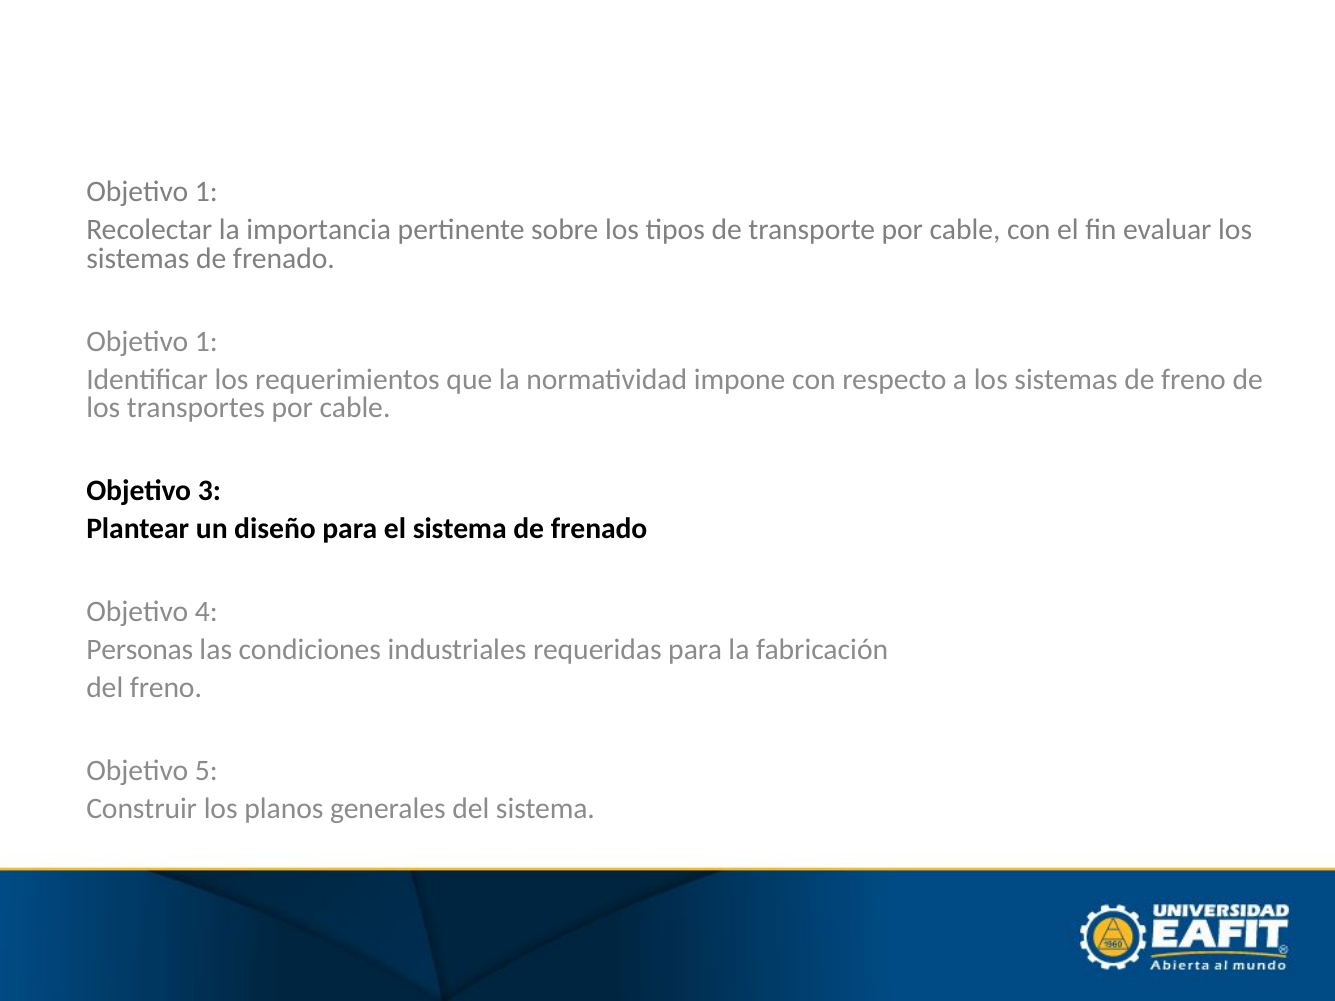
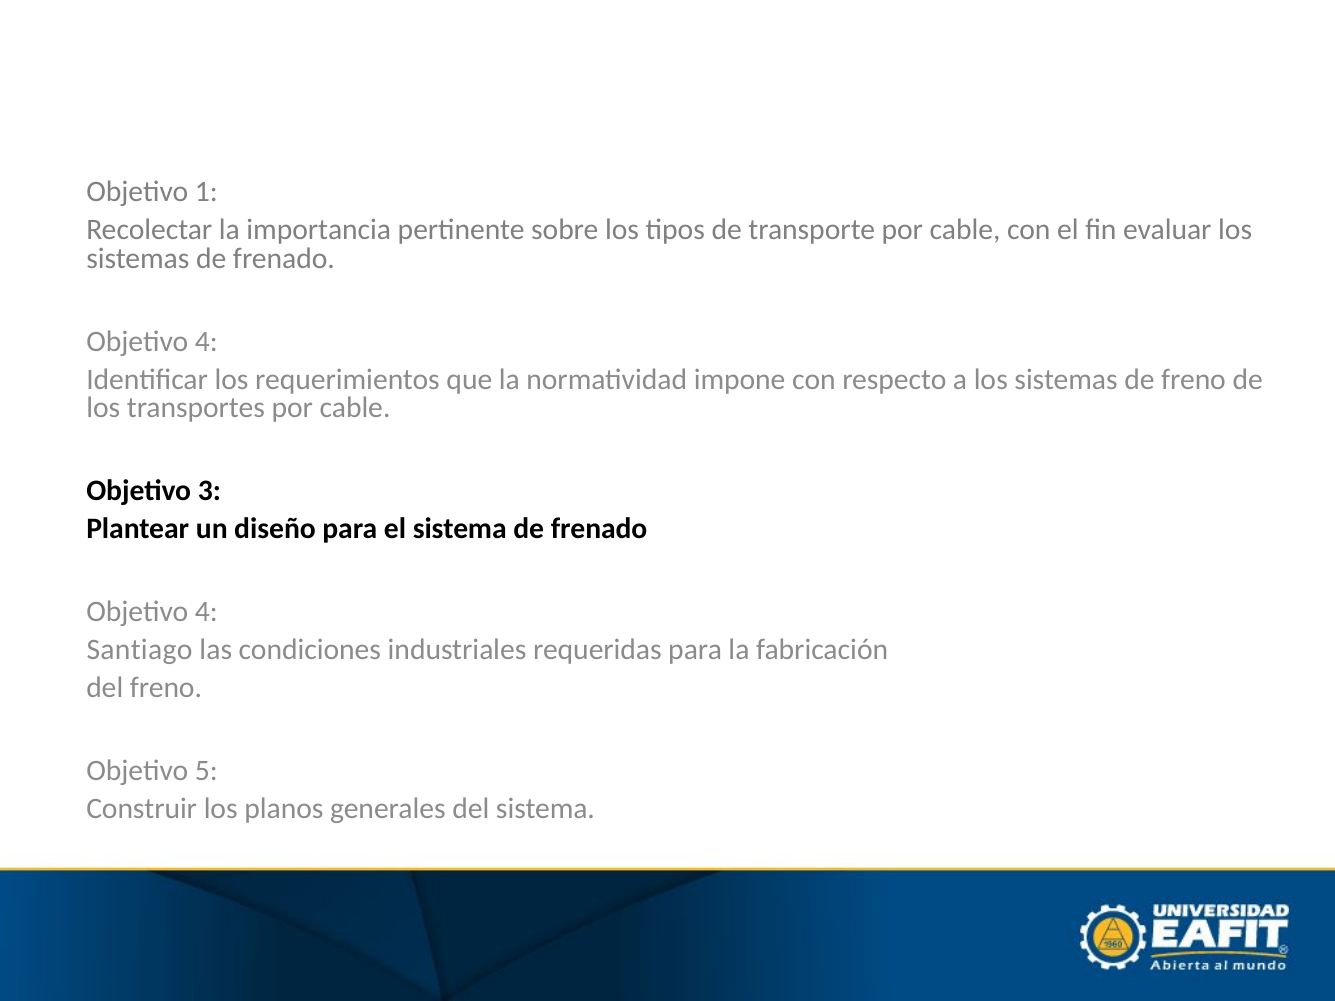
1 at (206, 342): 1 -> 4
Personas: Personas -> Santiago
